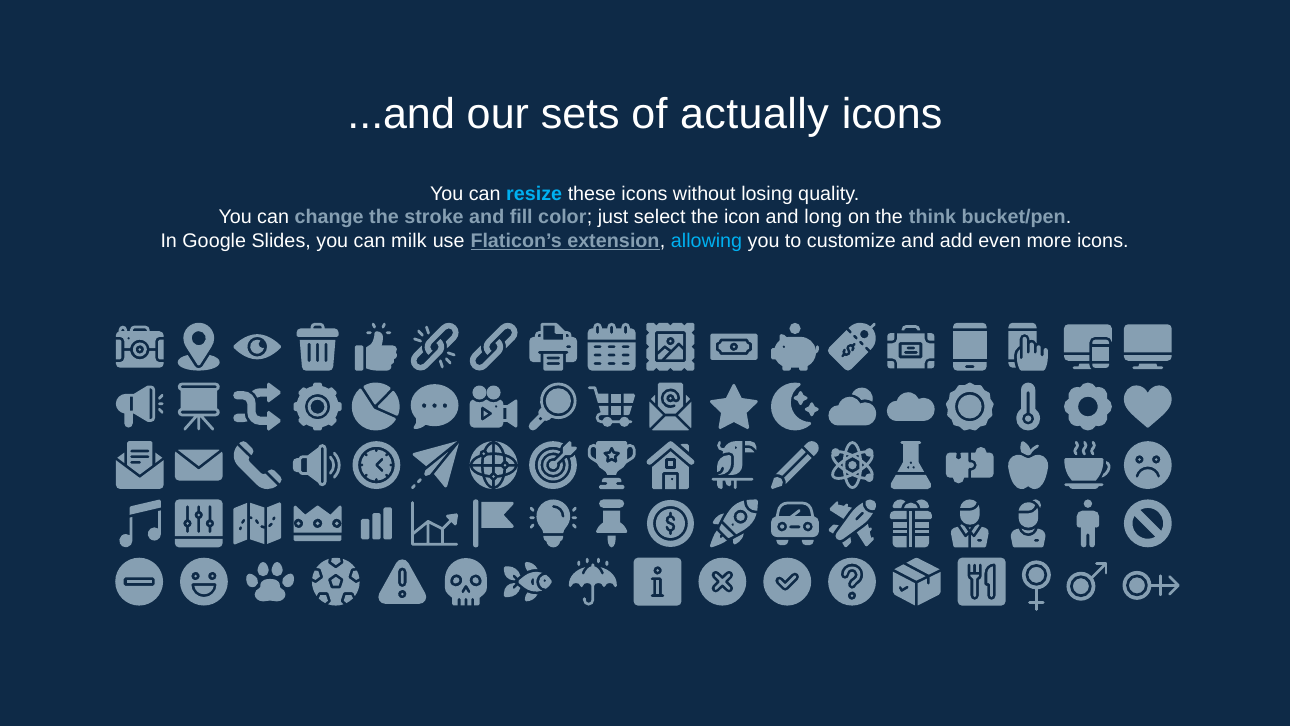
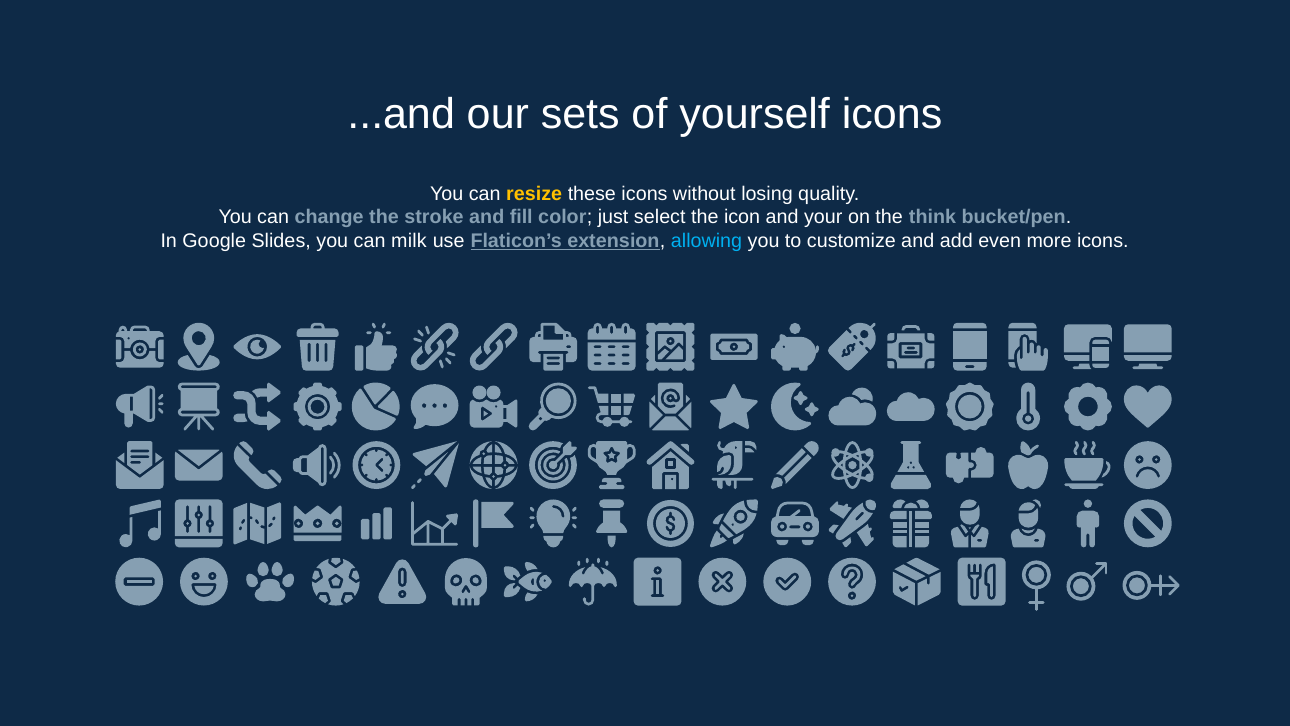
actually: actually -> yourself
resize colour: light blue -> yellow
long: long -> your
